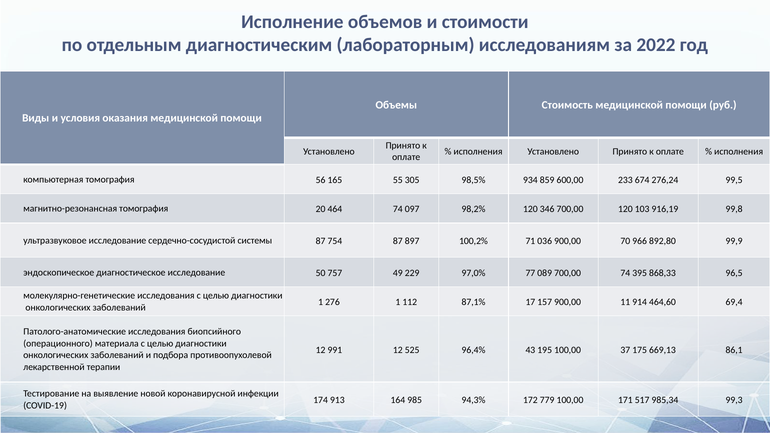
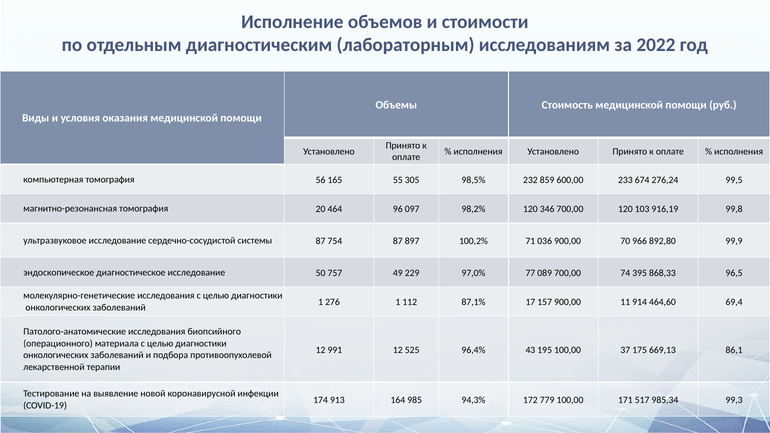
934: 934 -> 232
464 74: 74 -> 96
